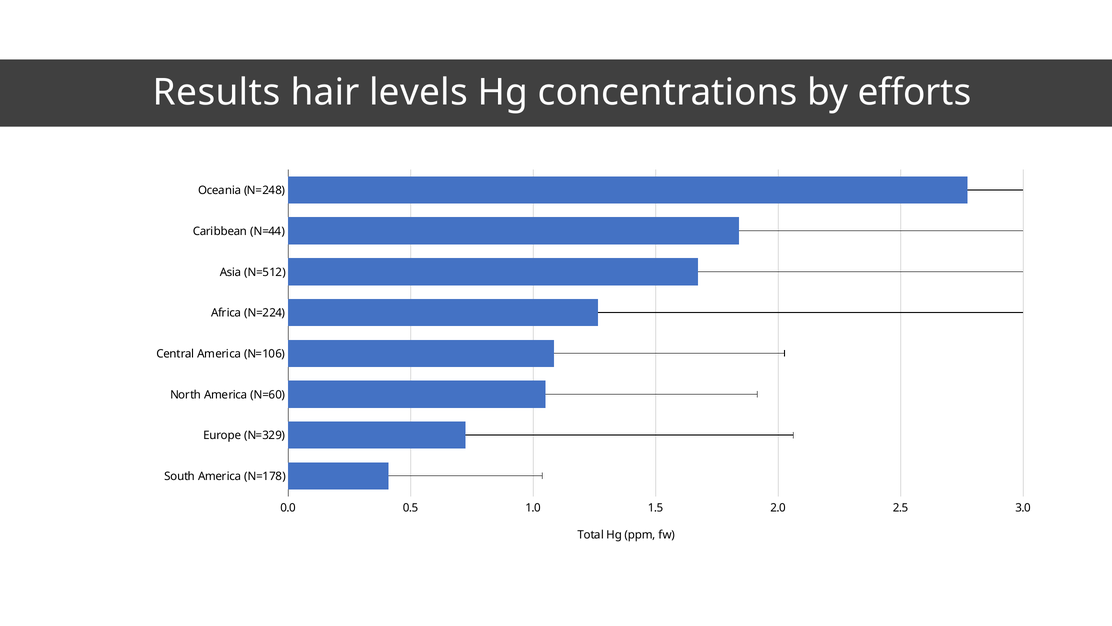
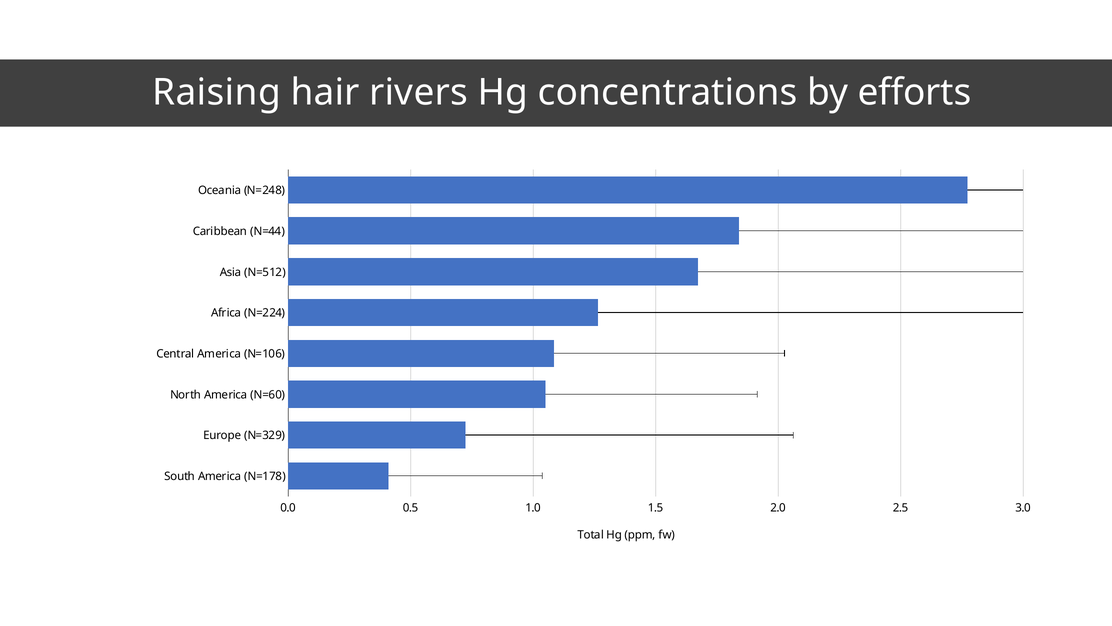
Results: Results -> Raising
levels: levels -> rivers
